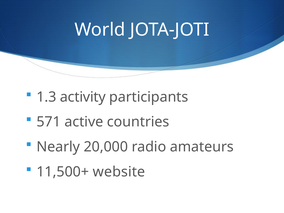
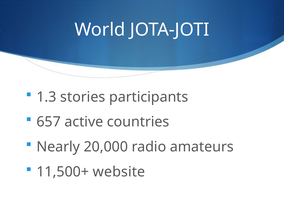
activity: activity -> stories
571: 571 -> 657
